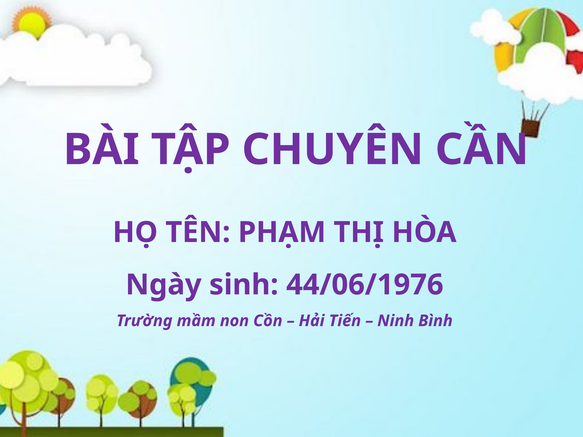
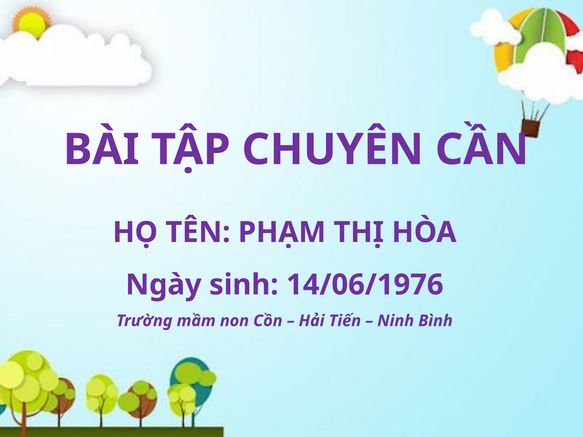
44/06/1976: 44/06/1976 -> 14/06/1976
